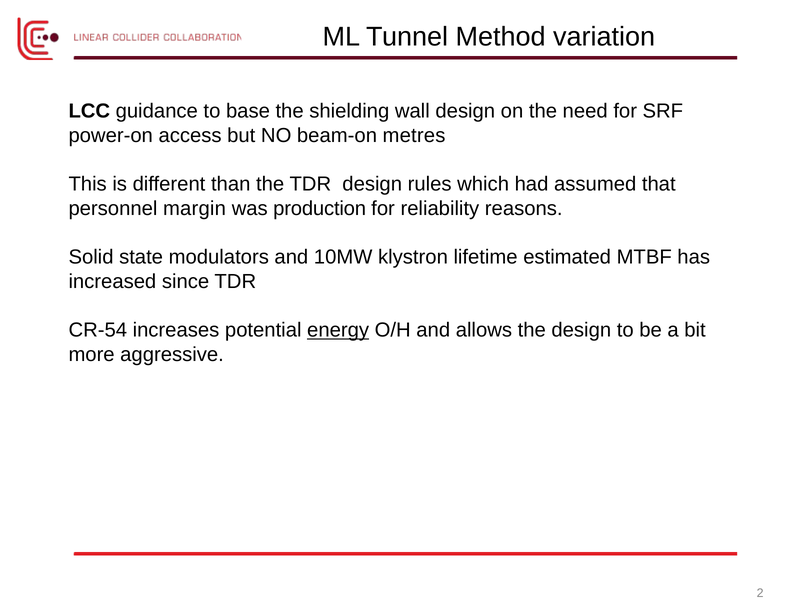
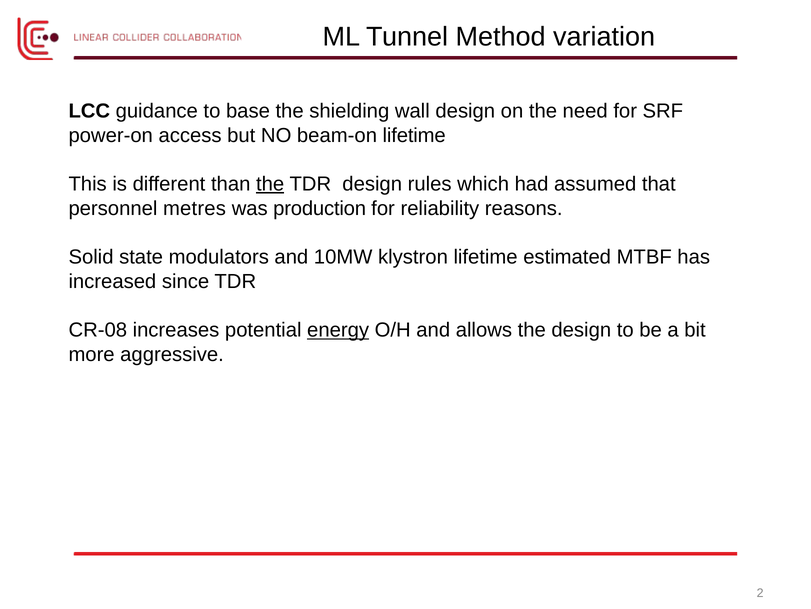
beam-on metres: metres -> lifetime
the at (270, 184) underline: none -> present
margin: margin -> metres
CR-54: CR-54 -> CR-08
